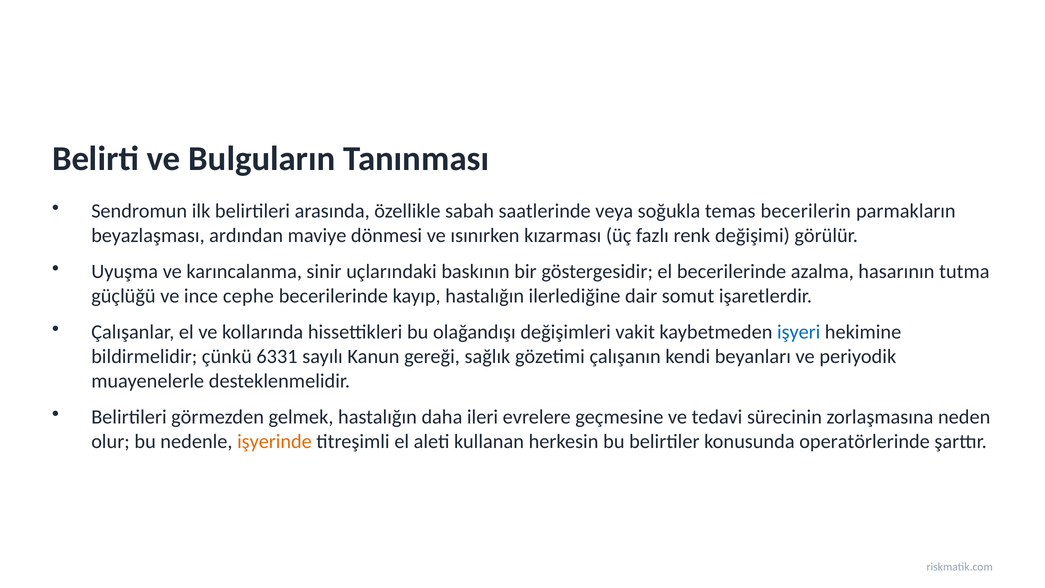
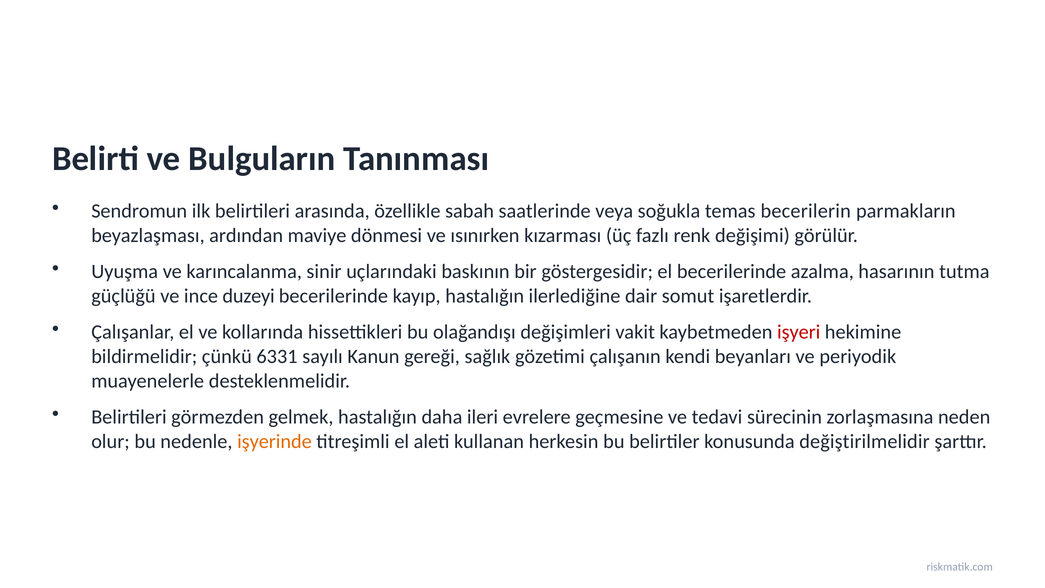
cephe: cephe -> duzeyi
işyeri colour: blue -> red
operatörlerinde: operatörlerinde -> değiştirilmelidir
